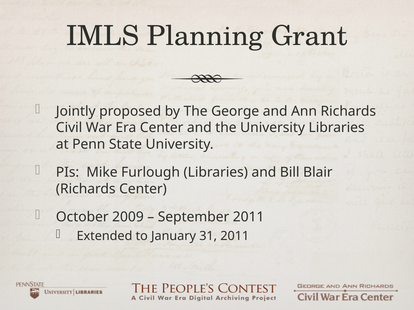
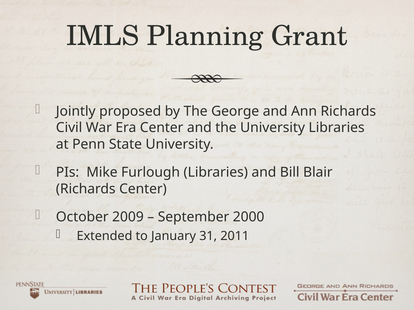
September 2011: 2011 -> 2000
